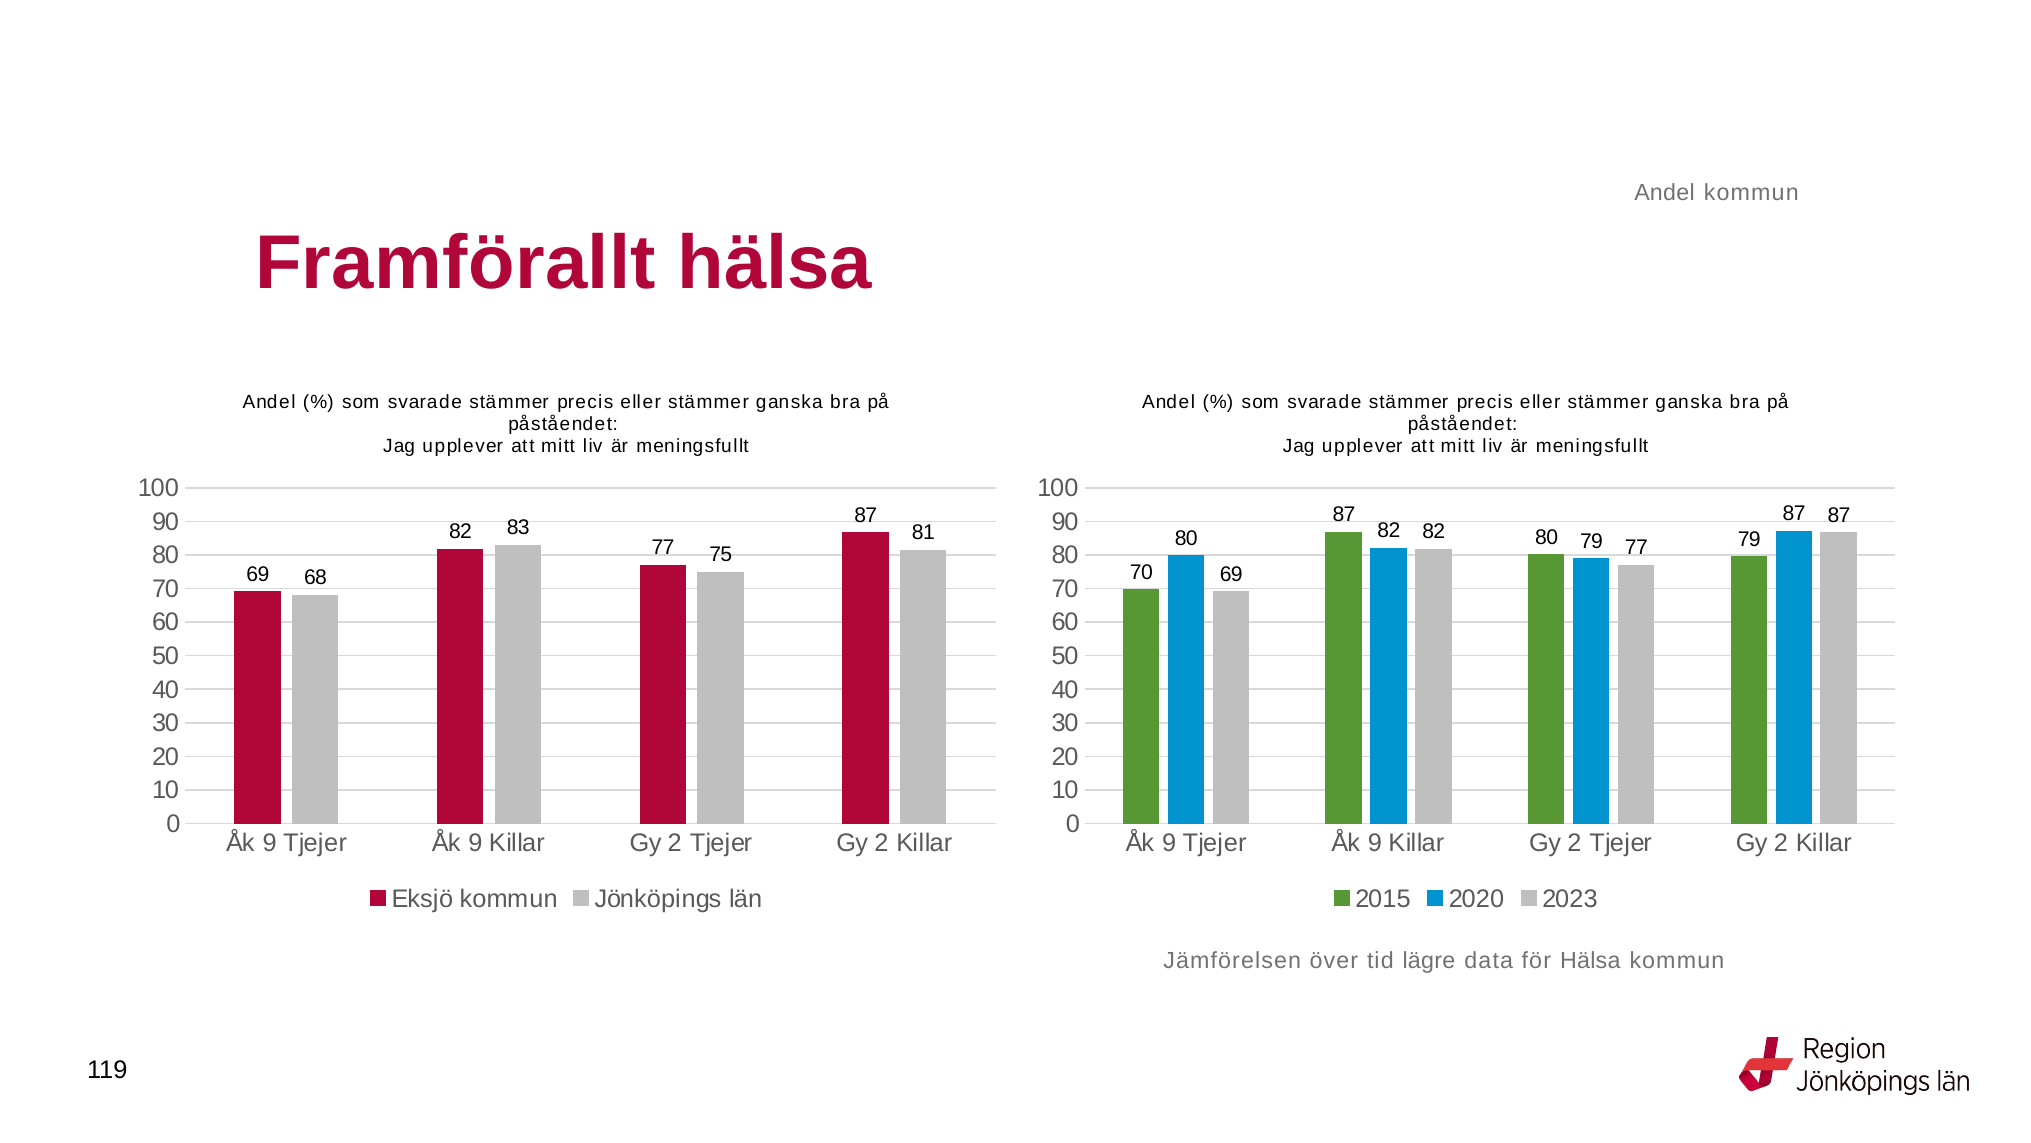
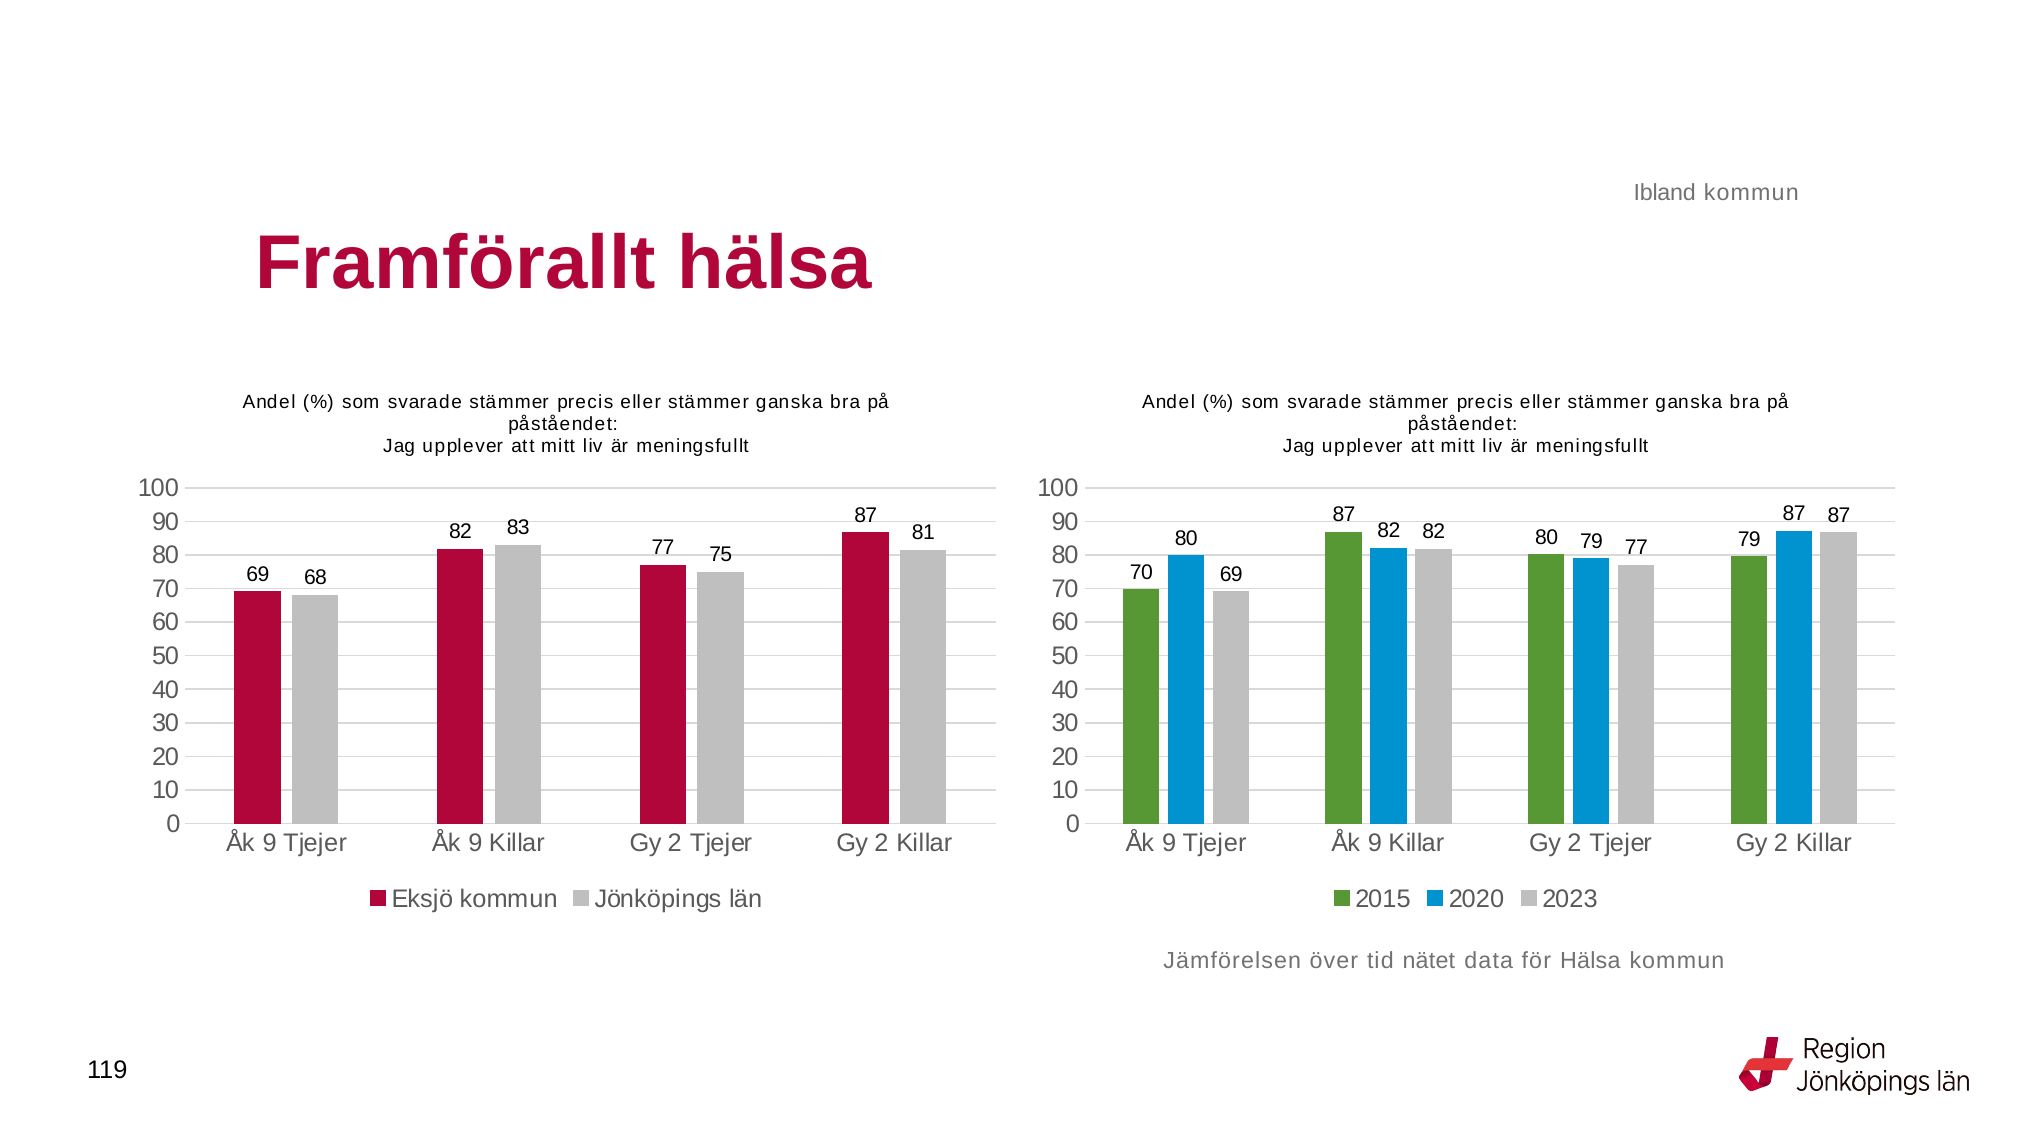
Andel at (1664, 193): Andel -> Ibland
lägre: lägre -> nätet
